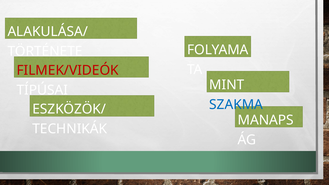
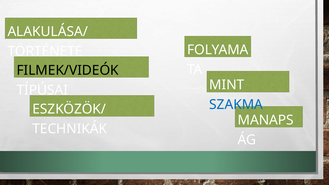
FILMEK/VIDEÓK colour: red -> black
